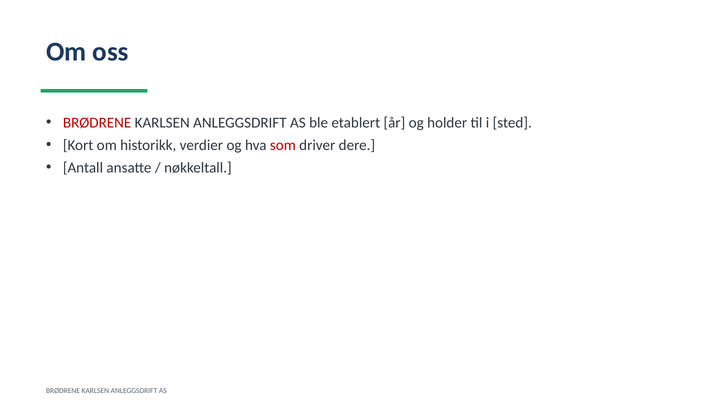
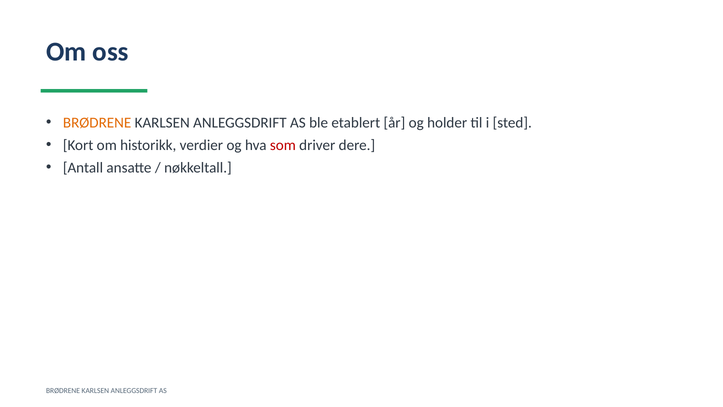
BRØDRENE at (97, 122) colour: red -> orange
